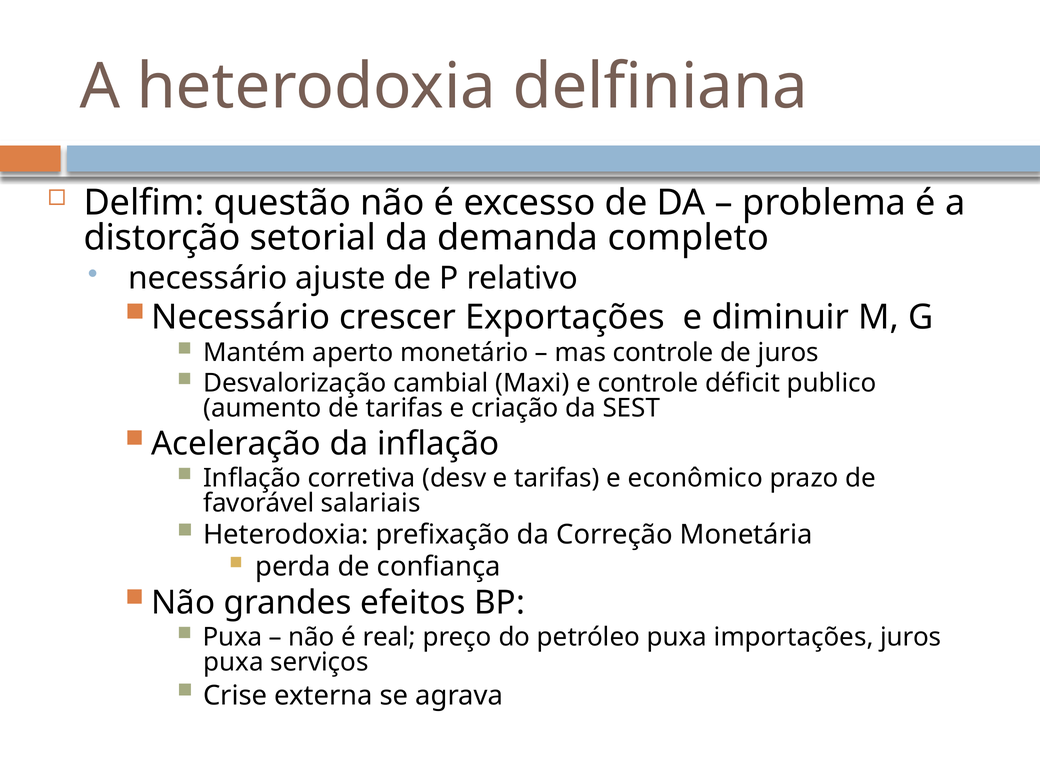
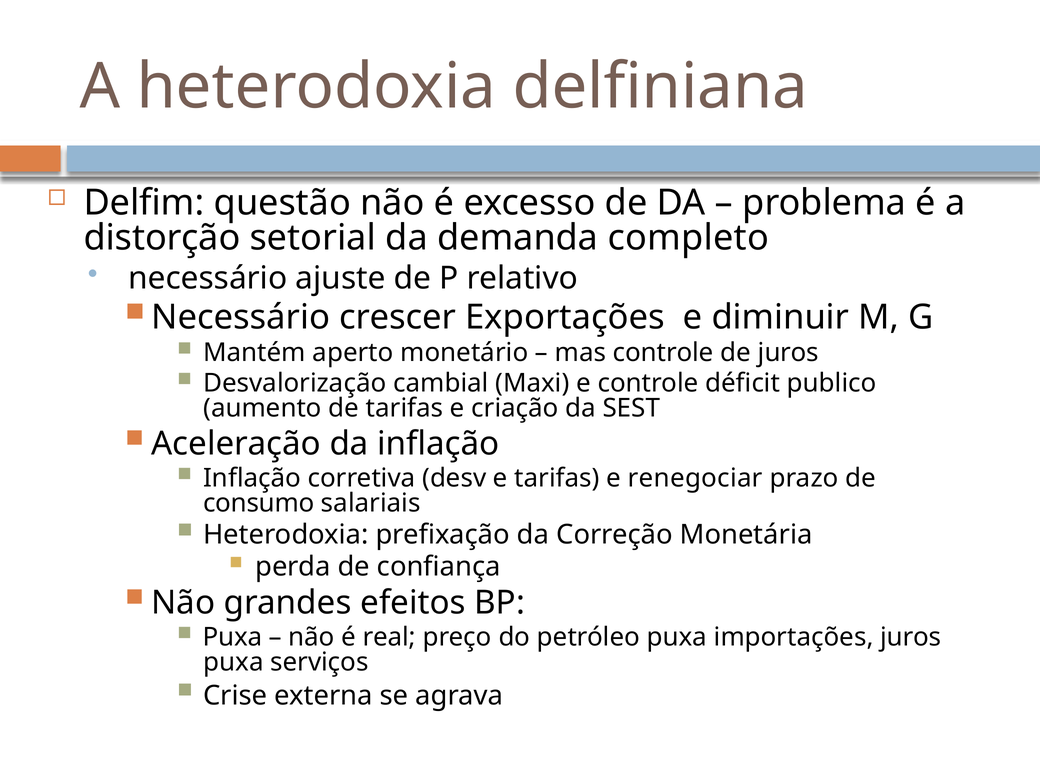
econômico: econômico -> renegociar
favorável: favorável -> consumo
